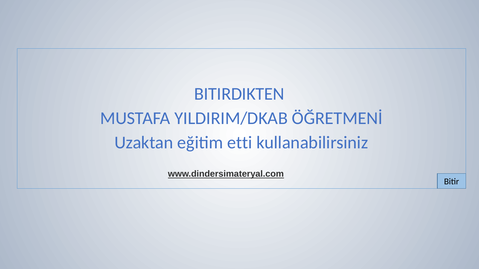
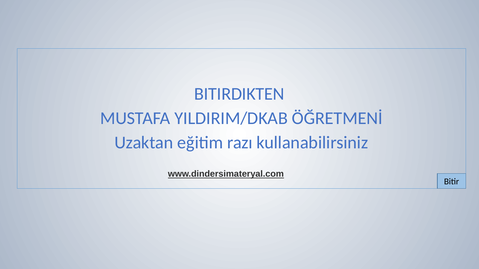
etti: etti -> razı
